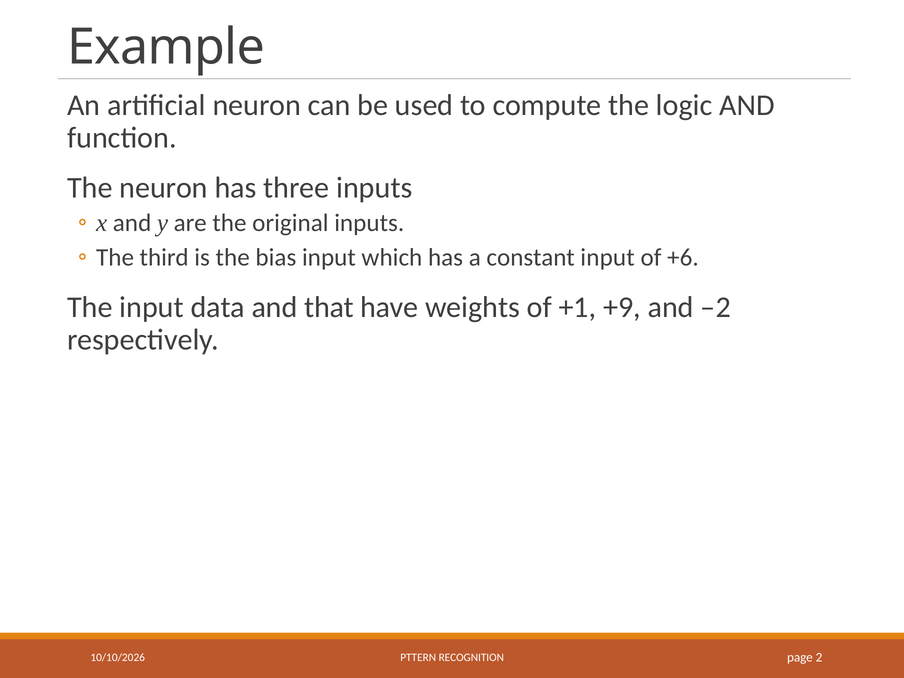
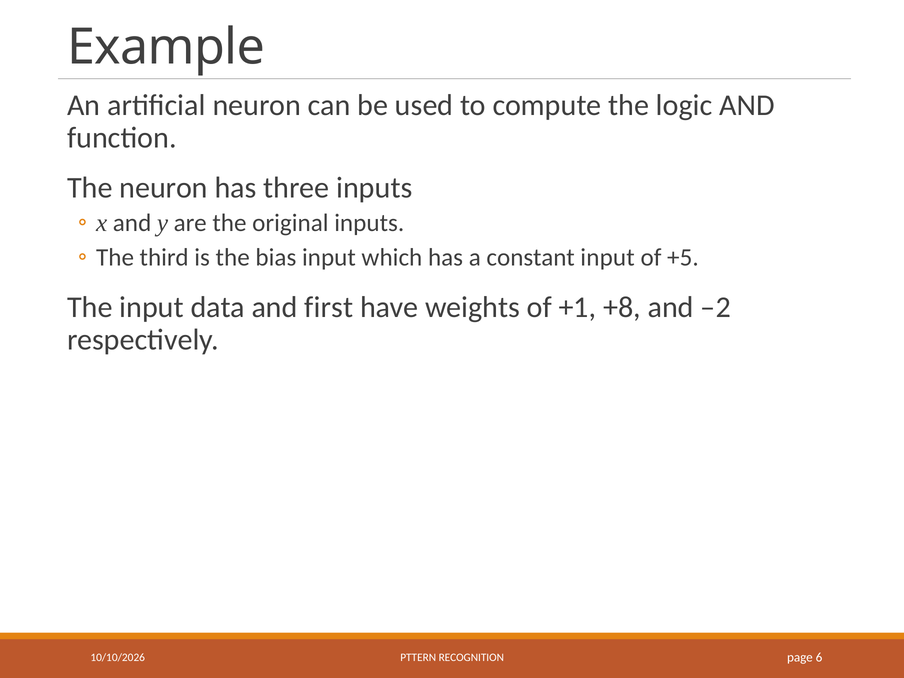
+6: +6 -> +5
that: that -> first
+9: +9 -> +8
2: 2 -> 6
